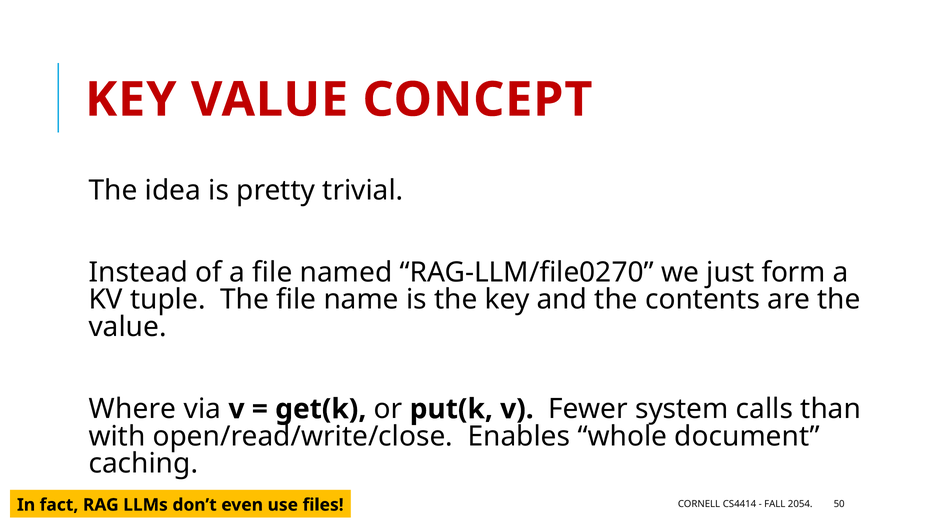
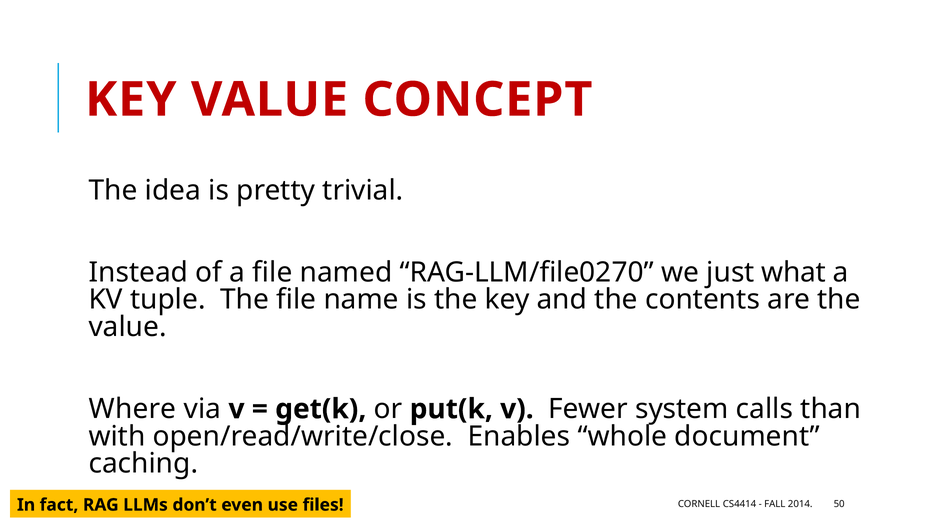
form: form -> what
2054: 2054 -> 2014
